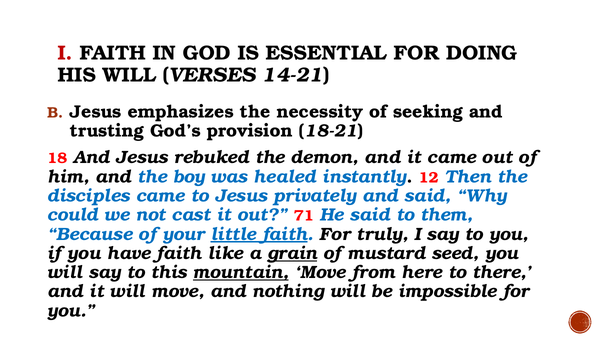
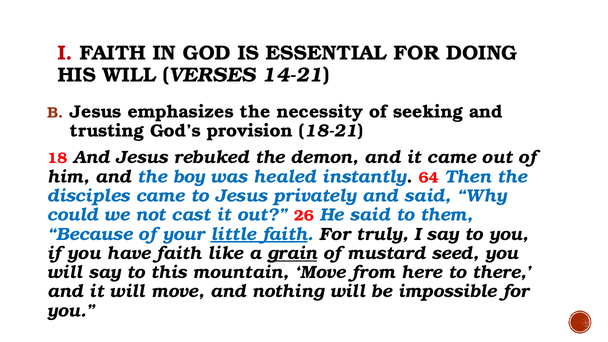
12: 12 -> 64
71: 71 -> 26
mountain underline: present -> none
